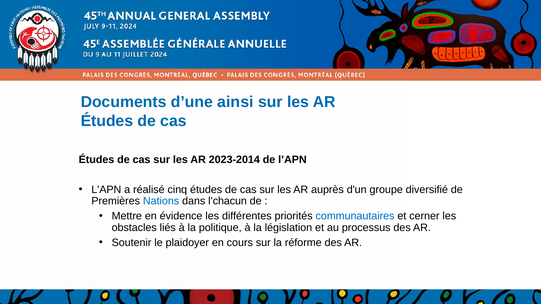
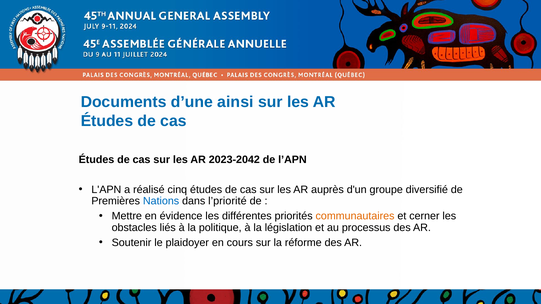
2023-2014: 2023-2014 -> 2023-2042
l’chacun: l’chacun -> l’priorité
communautaires colour: blue -> orange
